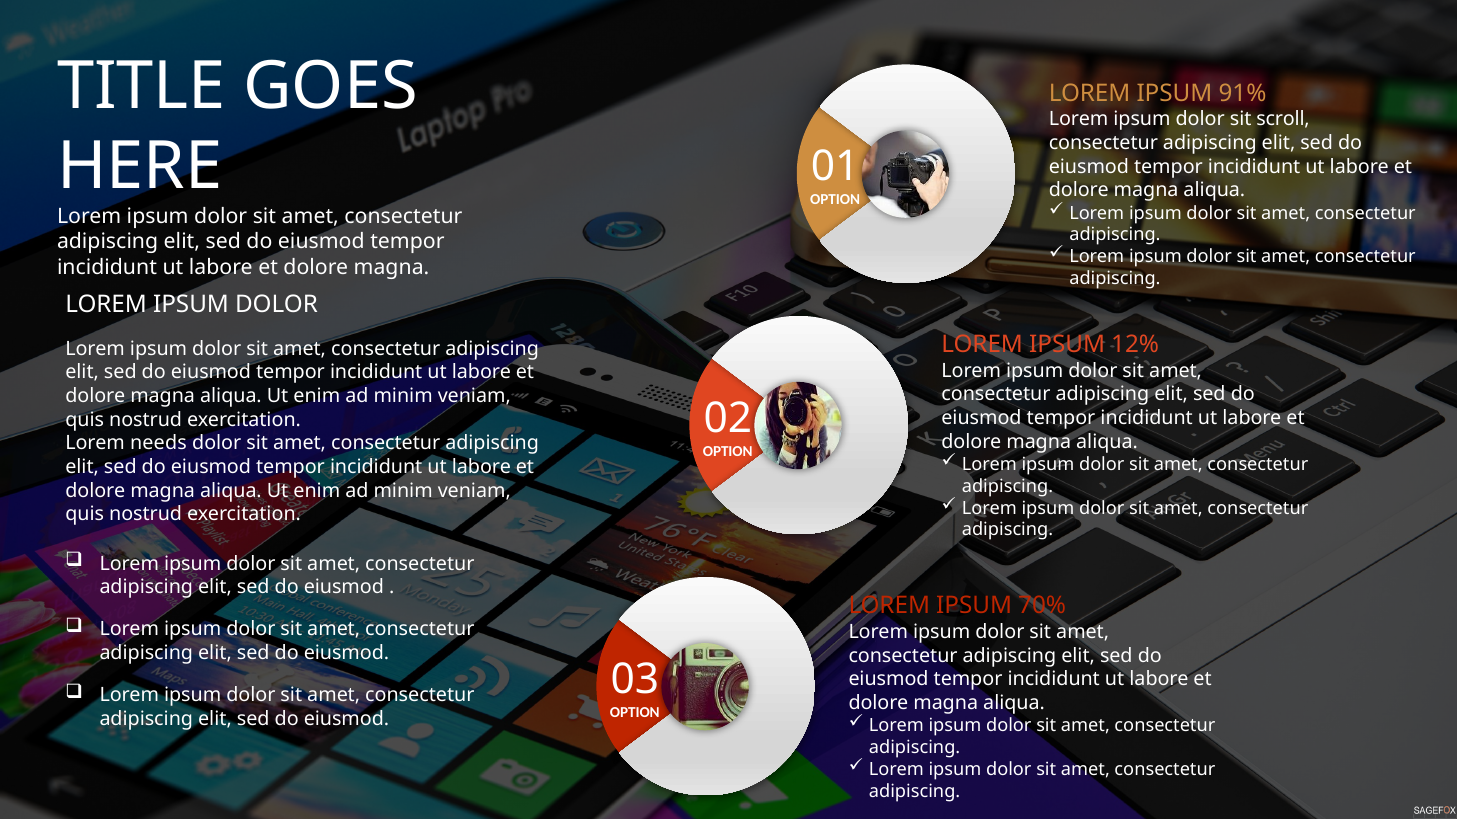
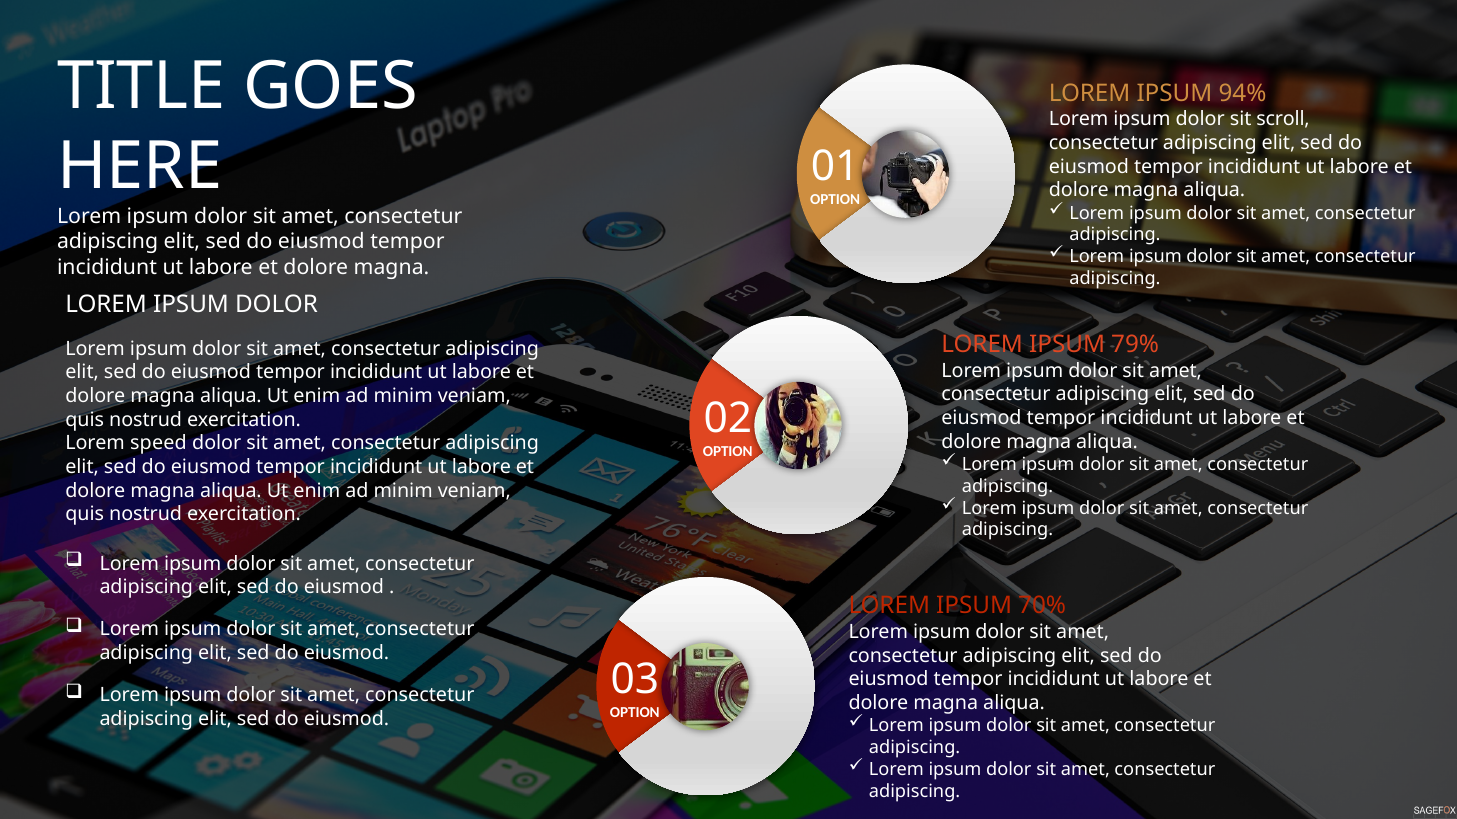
91%: 91% -> 94%
12%: 12% -> 79%
needs: needs -> speed
